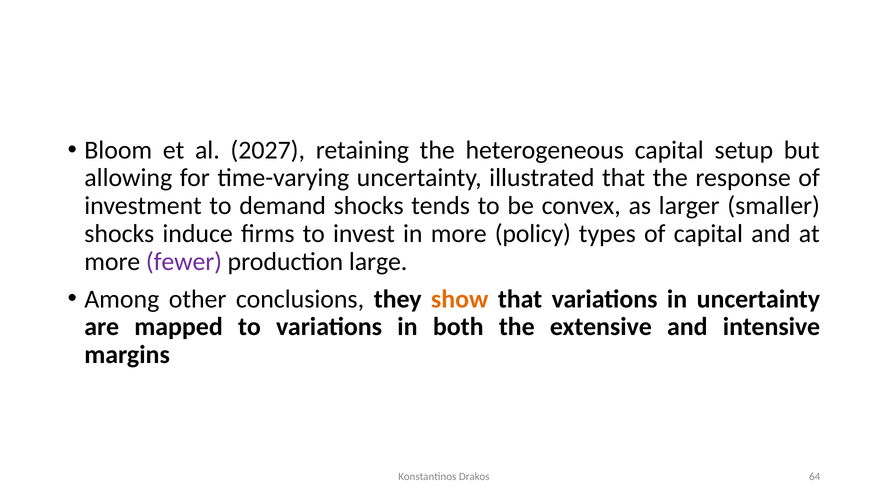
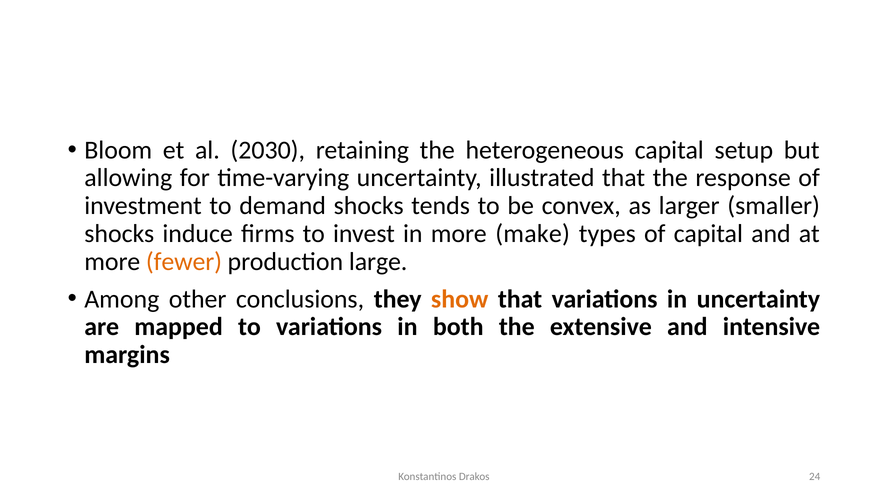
2027: 2027 -> 2030
policy: policy -> make
fewer colour: purple -> orange
64: 64 -> 24
